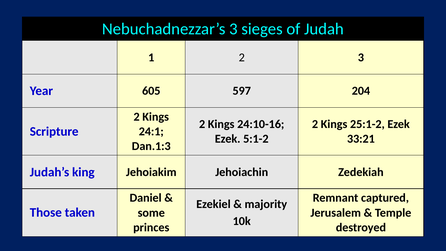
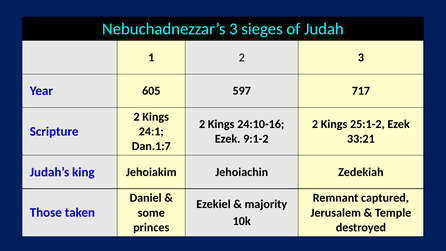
204: 204 -> 717
5:1-2: 5:1-2 -> 9:1-2
Dan.1:3: Dan.1:3 -> Dan.1:7
